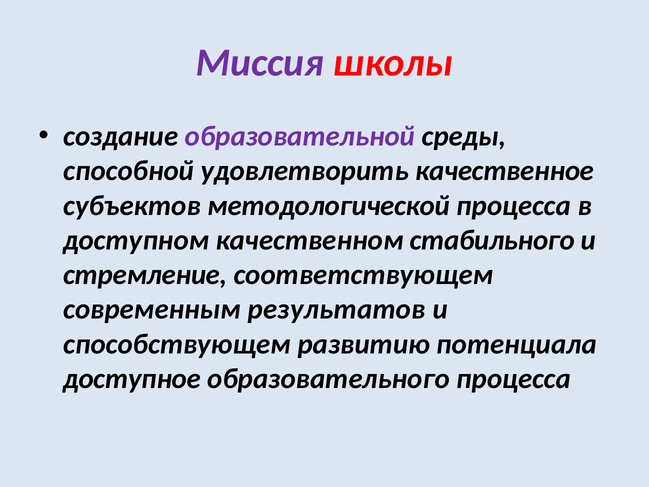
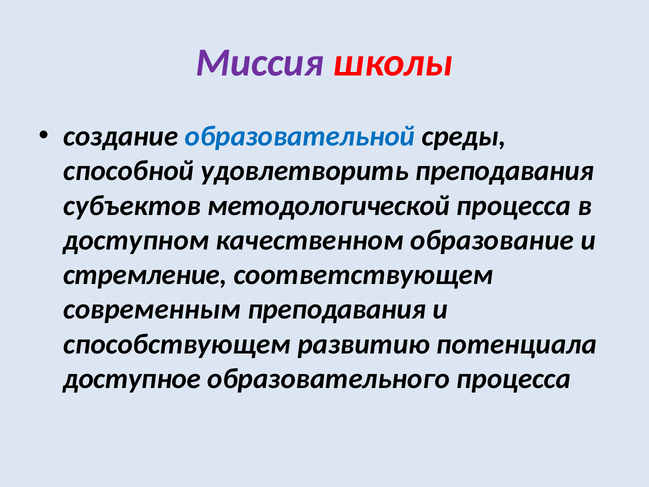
образовательной colour: purple -> blue
удовлетворить качественное: качественное -> преподавания
стабильного: стабильного -> образование
современным результатов: результатов -> преподавания
